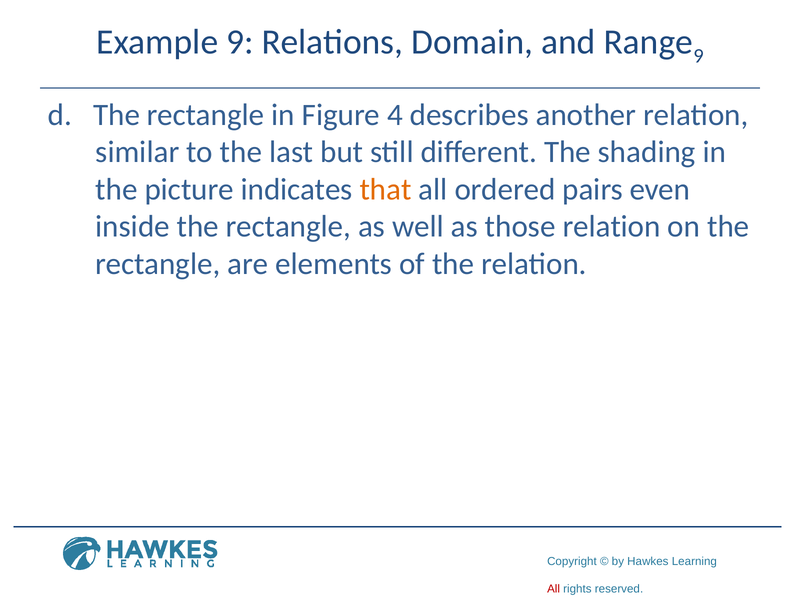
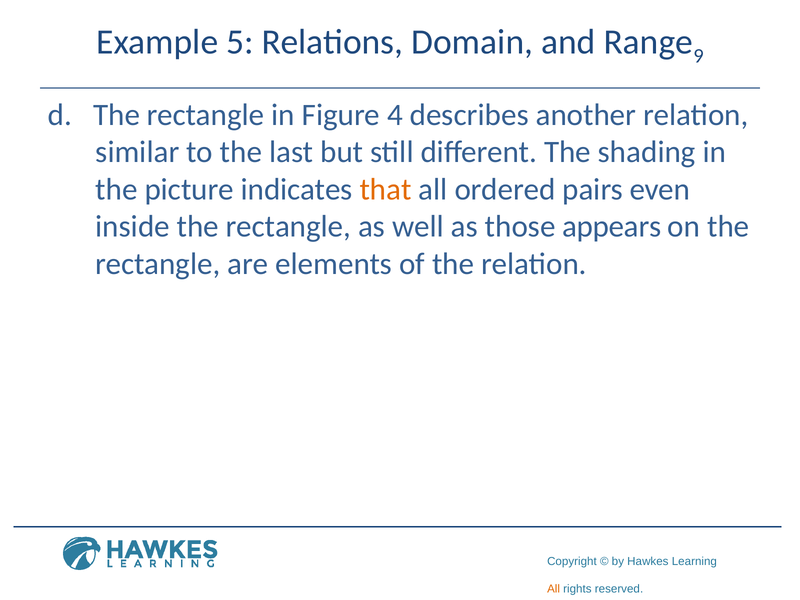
Example 9: 9 -> 5
those relation: relation -> appears
All at (554, 589) colour: red -> orange
